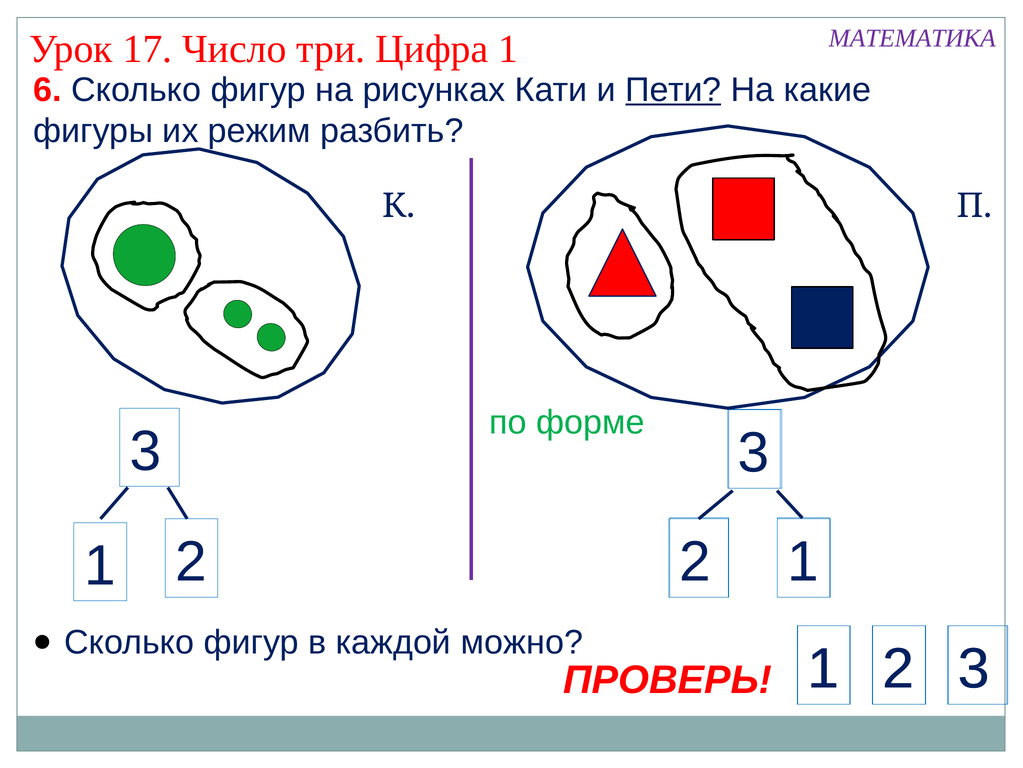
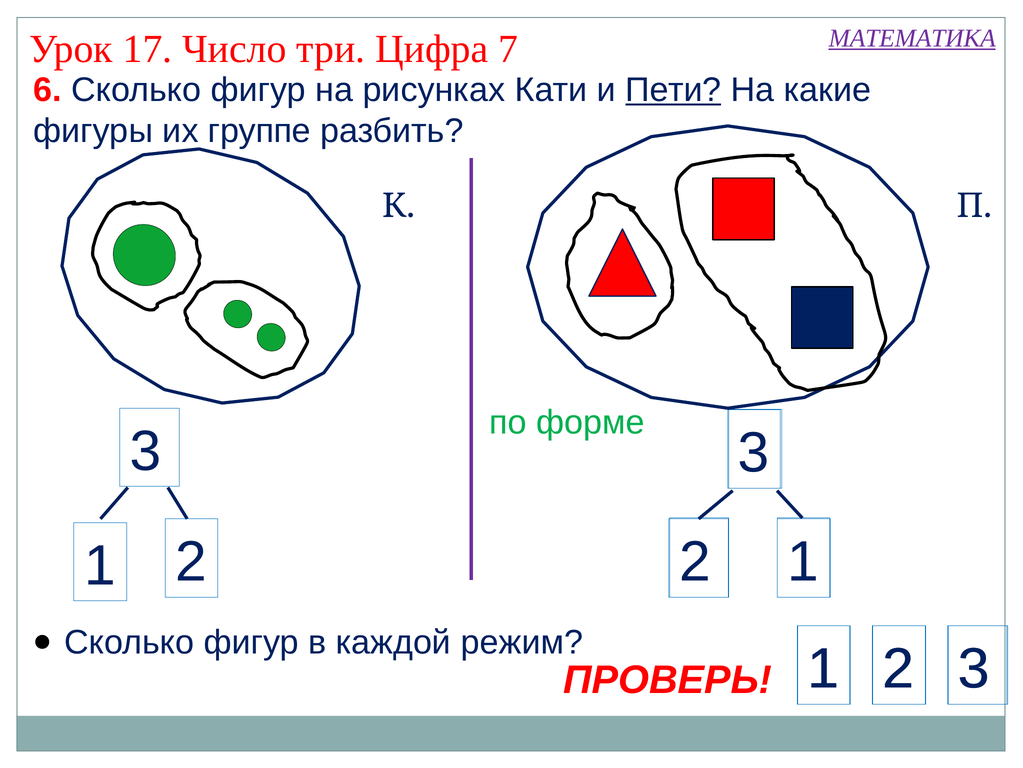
МАТЕМАТИКА underline: none -> present
Цифра 1: 1 -> 7
режим: режим -> группе
можно: можно -> режим
